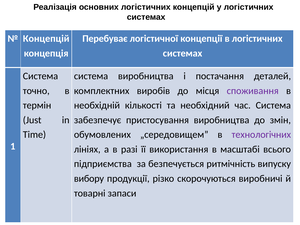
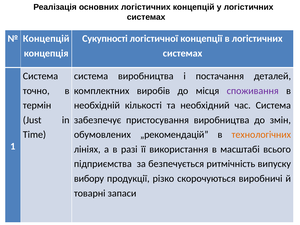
Перебуває: Перебуває -> Сукупності
„середовищем: „середовищем -> „рекомендацій
технологічних colour: purple -> orange
